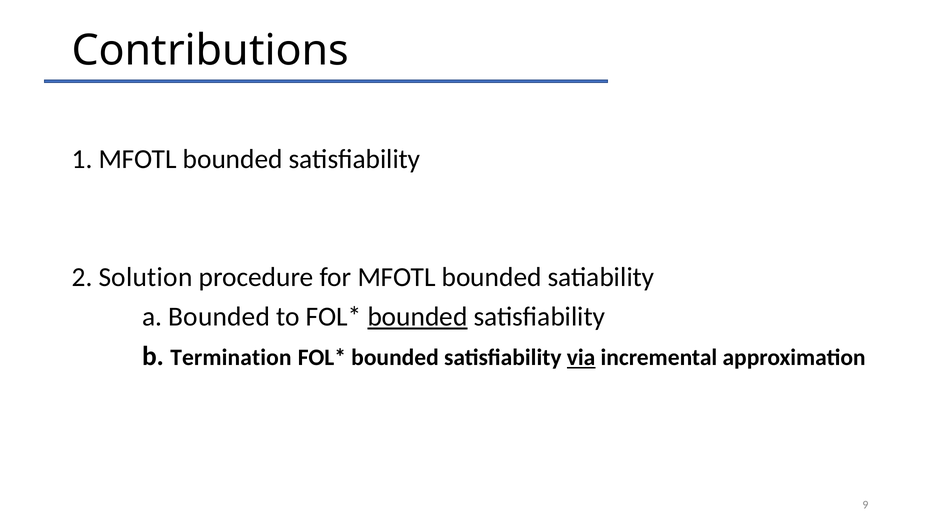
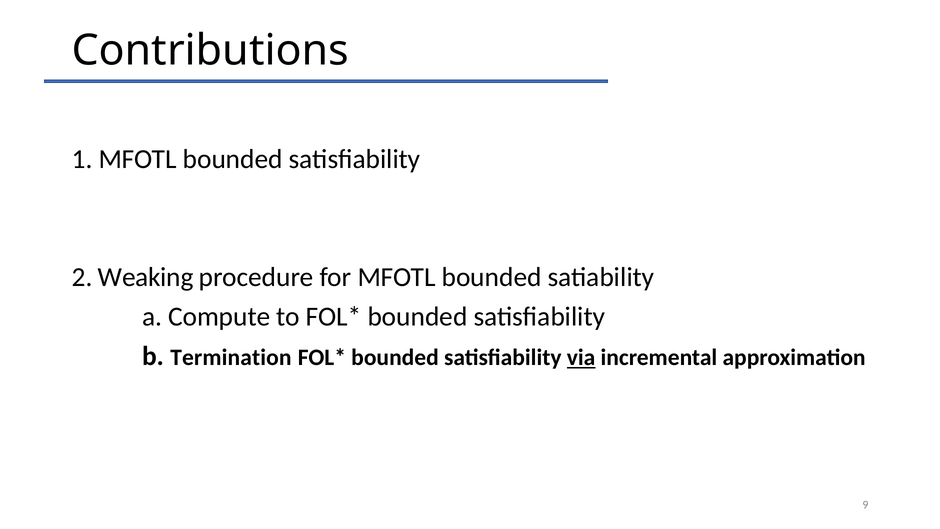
Solution: Solution -> Weaking
a Bounded: Bounded -> Compute
bounded at (418, 317) underline: present -> none
